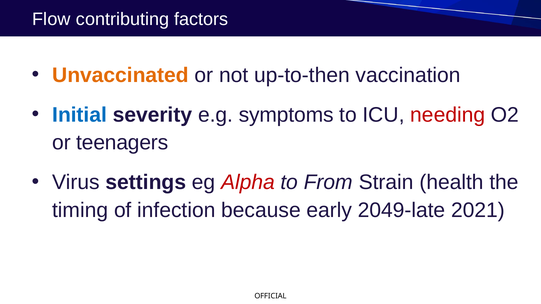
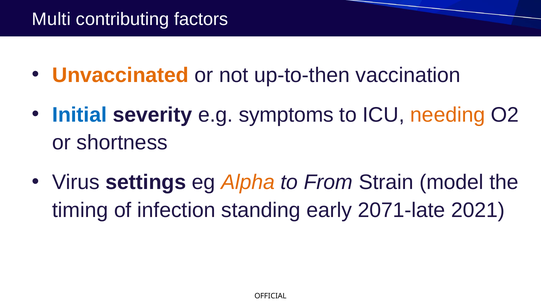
Flow: Flow -> Multi
needing colour: red -> orange
teenagers: teenagers -> shortness
Alpha colour: red -> orange
health: health -> model
because: because -> standing
2049-late: 2049-late -> 2071-late
